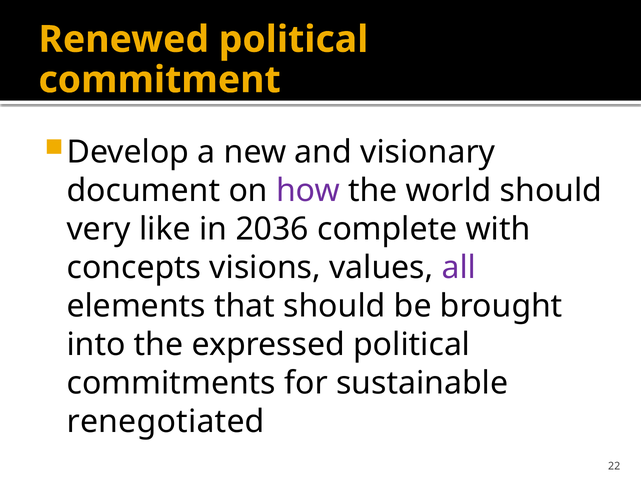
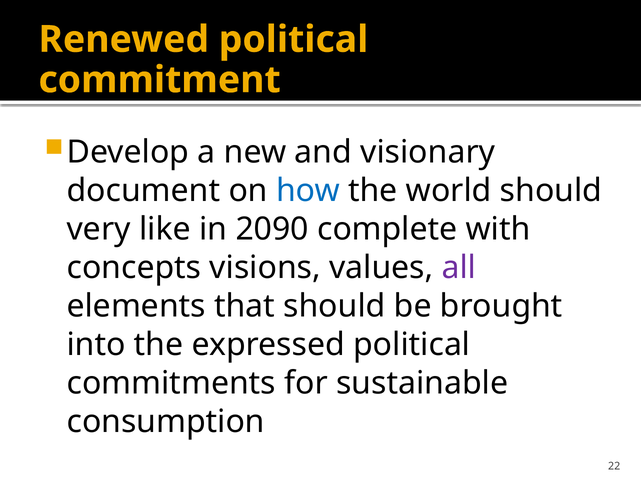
how colour: purple -> blue
2036: 2036 -> 2090
renegotiated: renegotiated -> consumption
